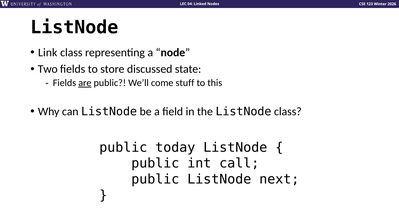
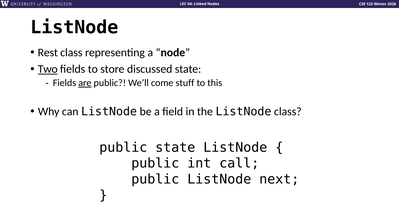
Link: Link -> Rest
Two underline: none -> present
public today: today -> state
